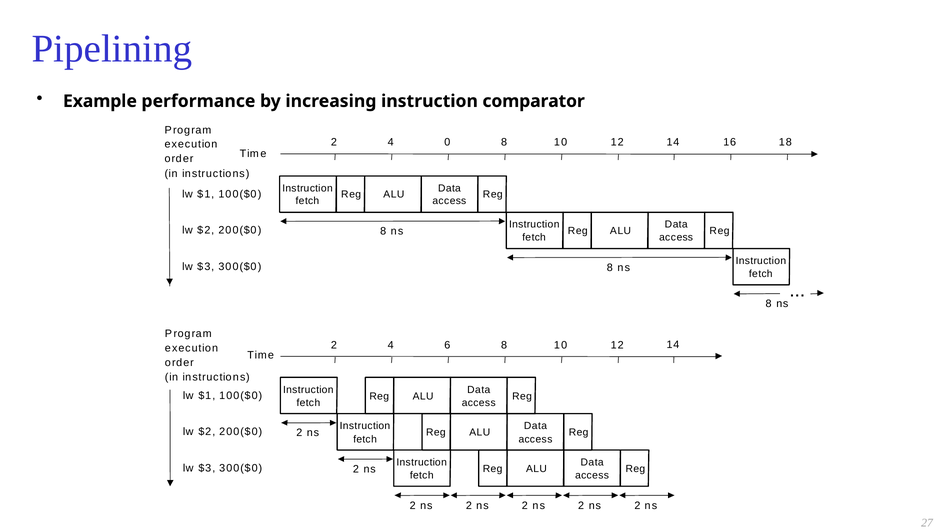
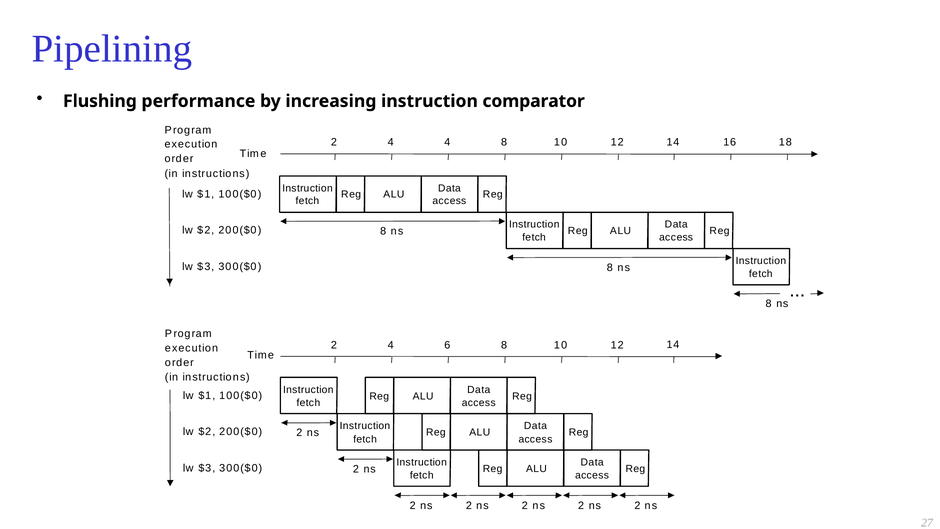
Example: Example -> Flushing
4 0: 0 -> 4
